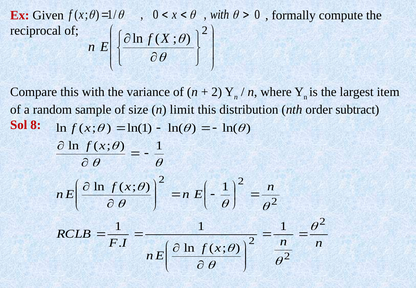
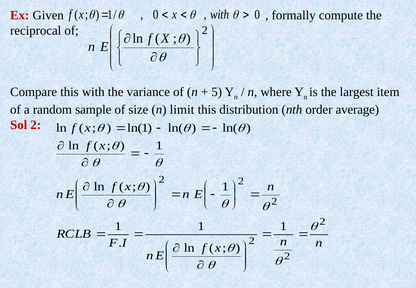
2 at (217, 92): 2 -> 5
subtract: subtract -> average
Sol 8: 8 -> 2
